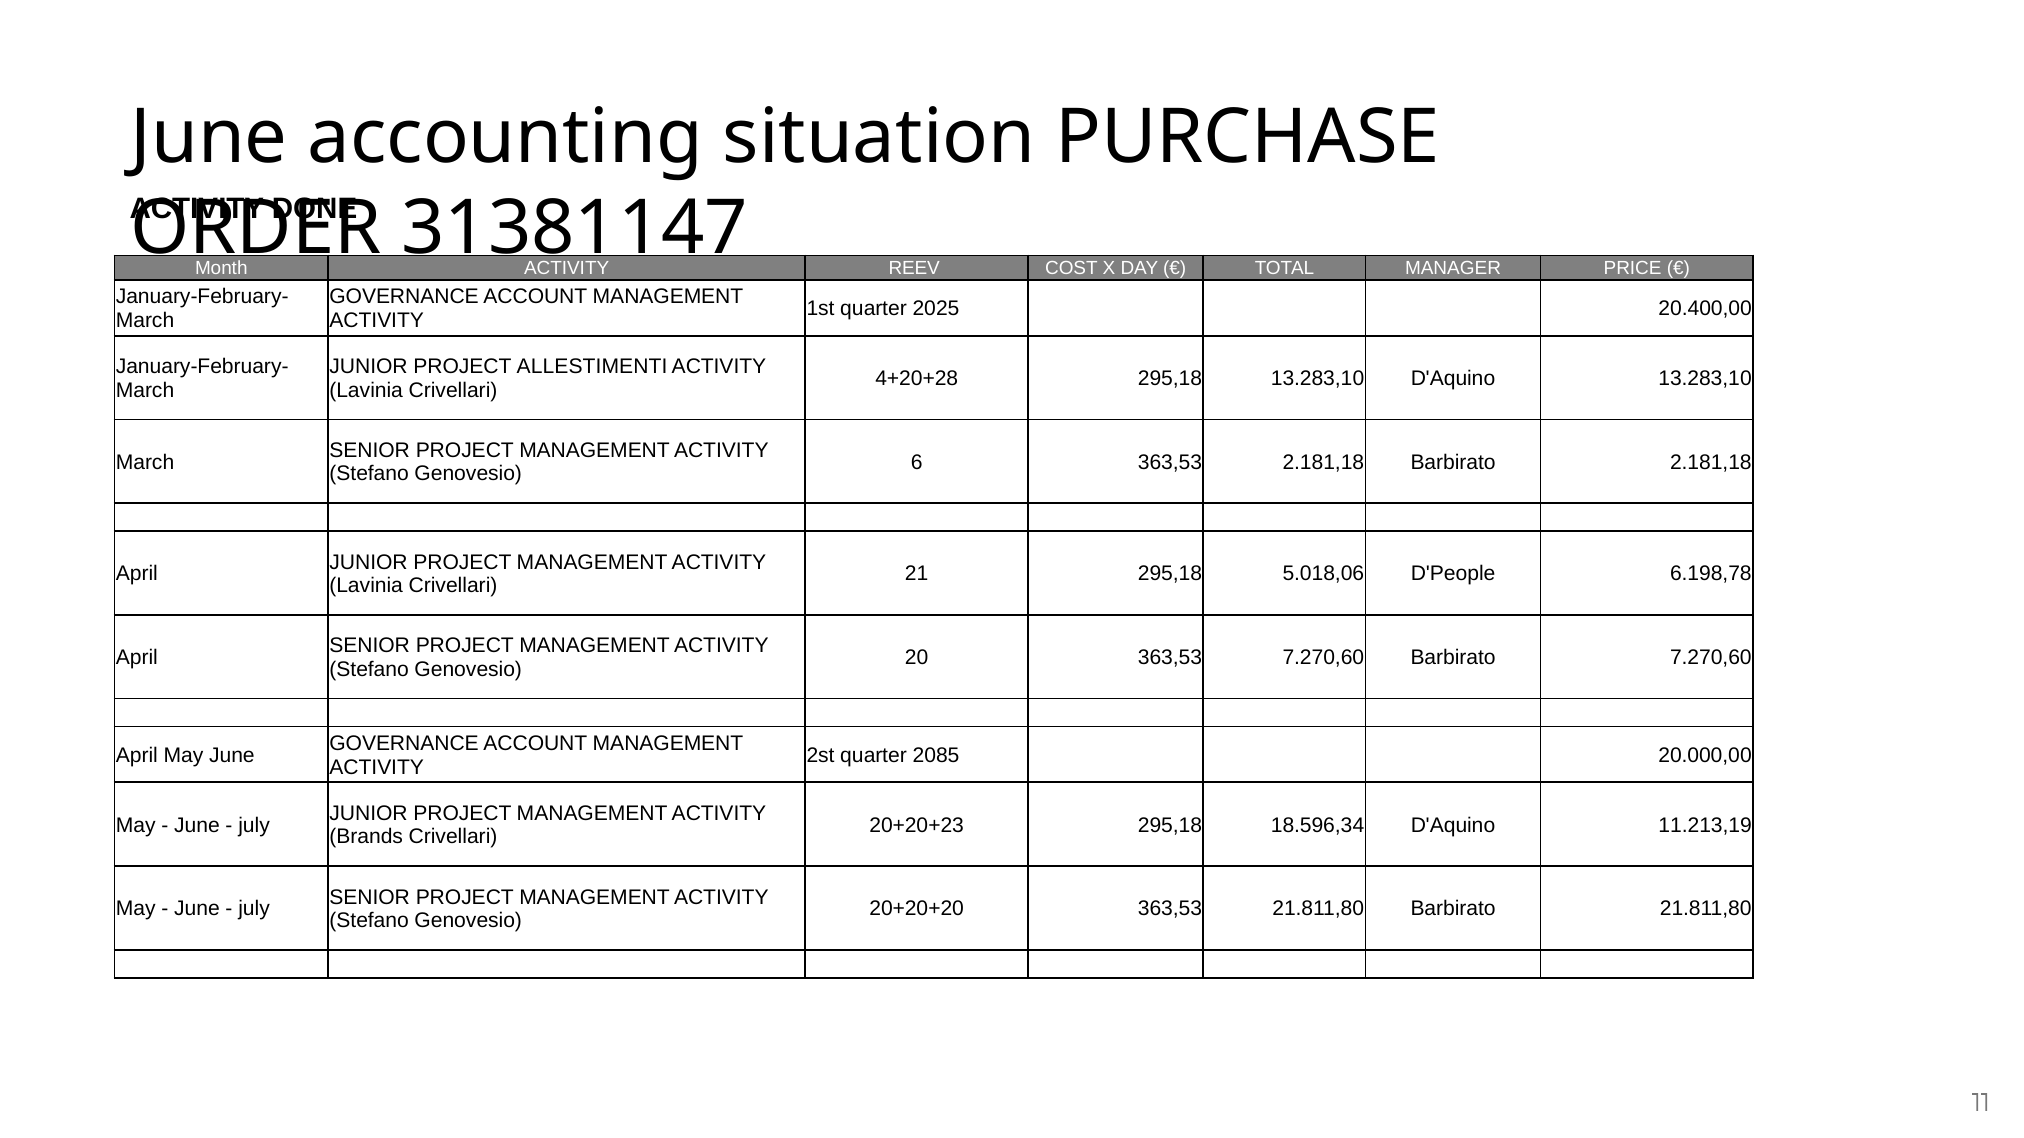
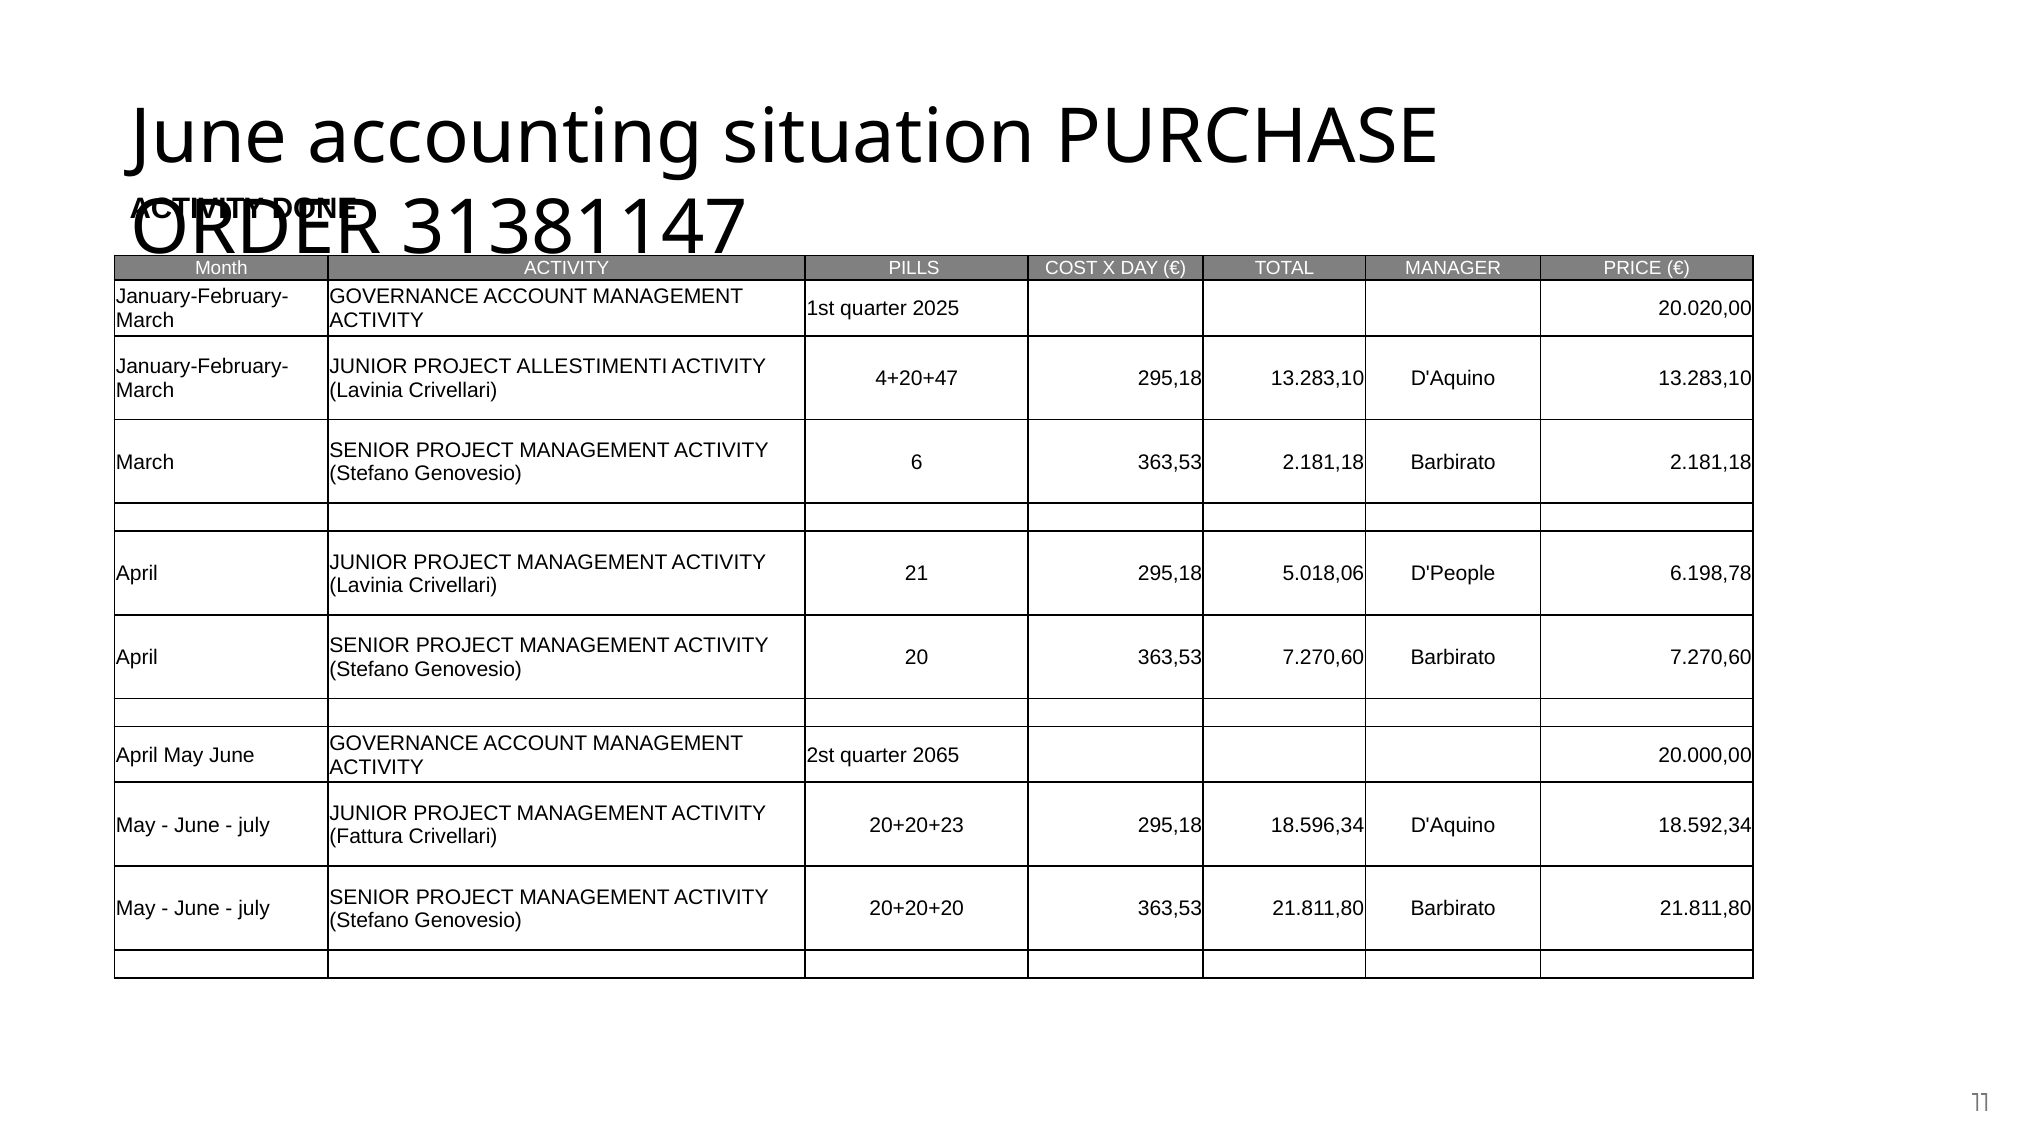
REEV: REEV -> PILLS
20.400,00: 20.400,00 -> 20.020,00
4+20+28: 4+20+28 -> 4+20+47
2085: 2085 -> 2065
11.213,19: 11.213,19 -> 18.592,34
Brands: Brands -> Fattura
